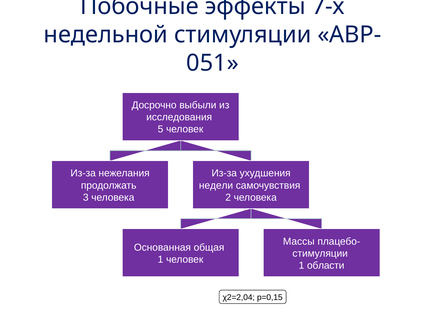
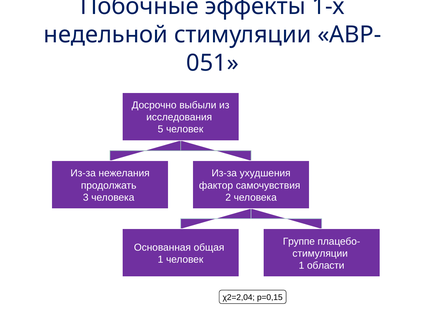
7-х: 7-х -> 1-х
недели: недели -> фактор
Массы: Массы -> Группе
